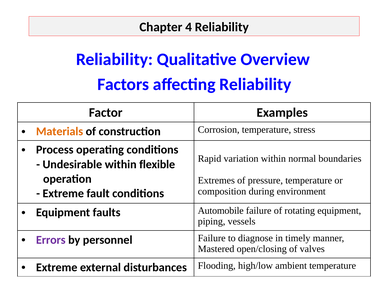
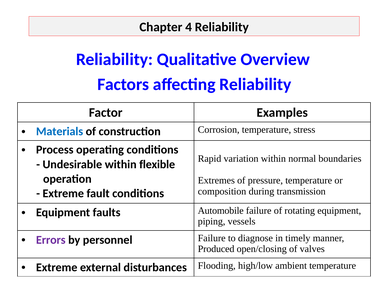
Materials colour: orange -> blue
environment: environment -> transmission
Mastered: Mastered -> Produced
